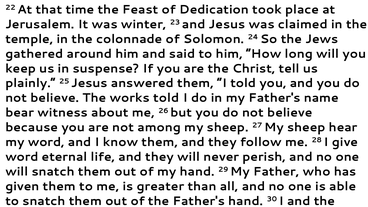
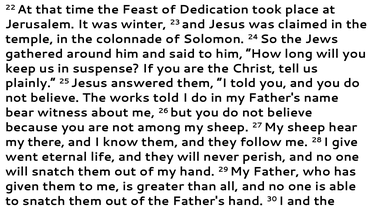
my word: word -> there
word at (22, 157): word -> went
